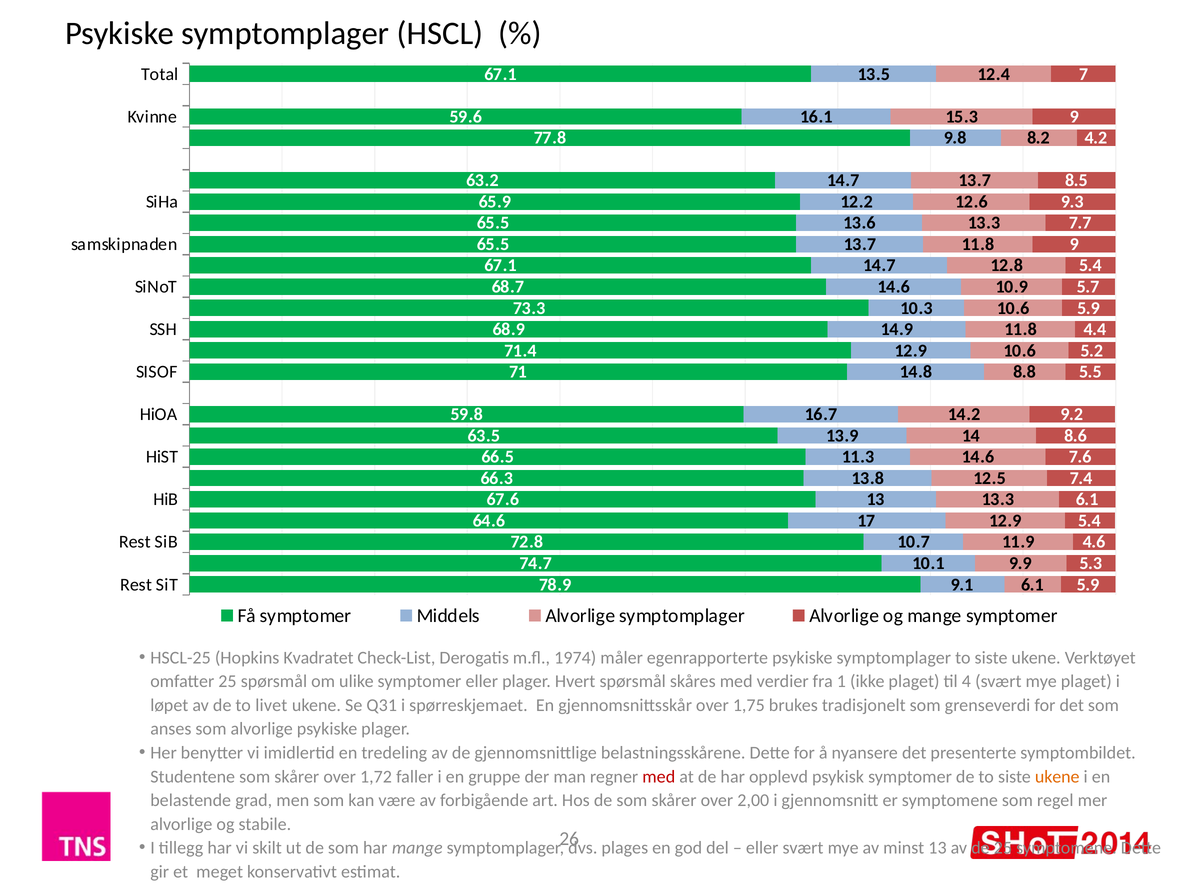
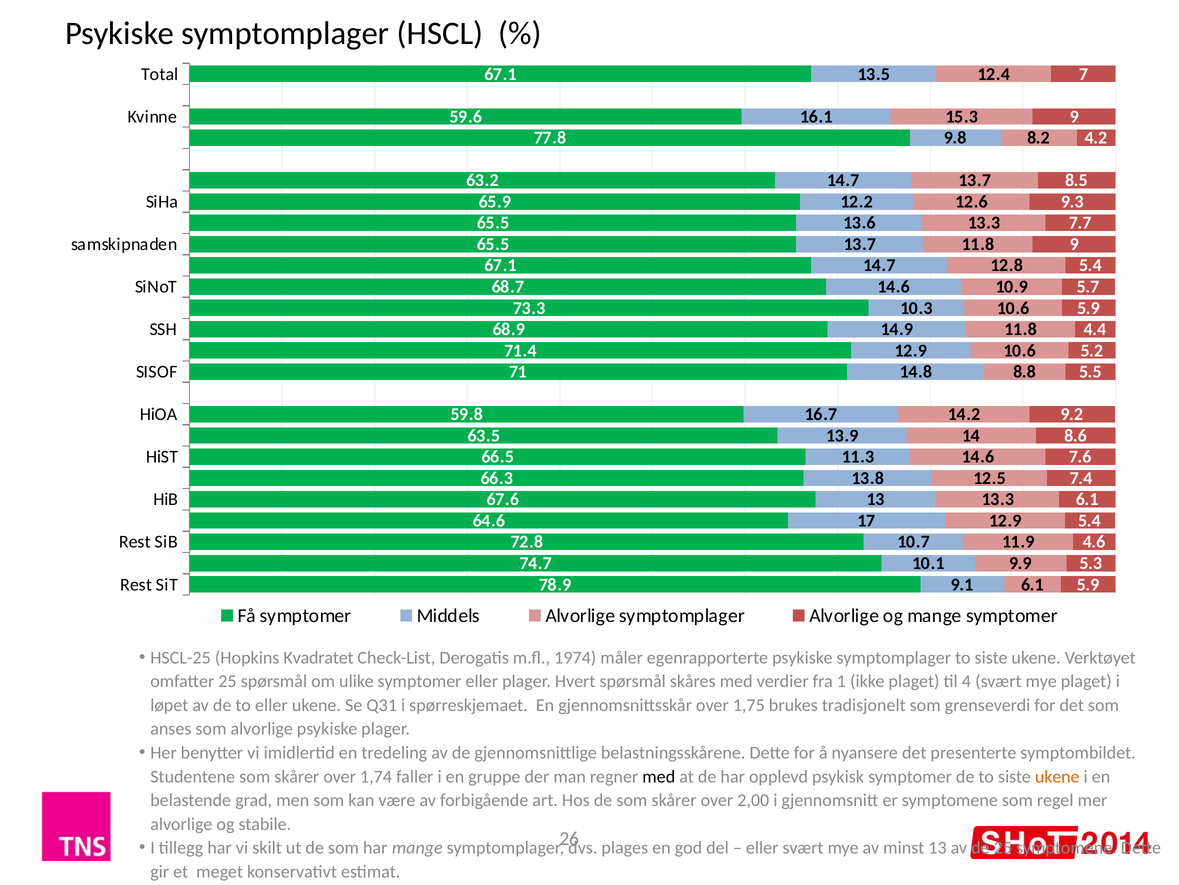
to livet: livet -> eller
1,72: 1,72 -> 1,74
med at (659, 776) colour: red -> black
